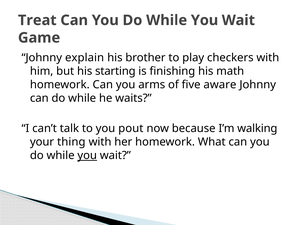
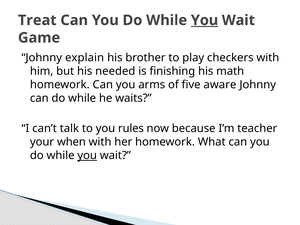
You at (205, 20) underline: none -> present
starting: starting -> needed
pout: pout -> rules
walking: walking -> teacher
thing: thing -> when
